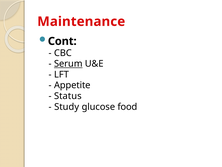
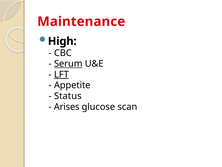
Cont: Cont -> High
LFT underline: none -> present
Study: Study -> Arises
food: food -> scan
